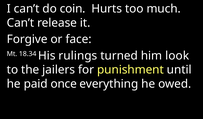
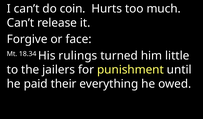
look: look -> little
once: once -> their
